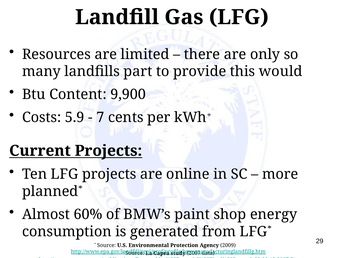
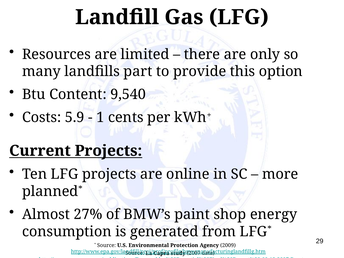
would: would -> option
9,900: 9,900 -> 9,540
7: 7 -> 1
60%: 60% -> 27%
